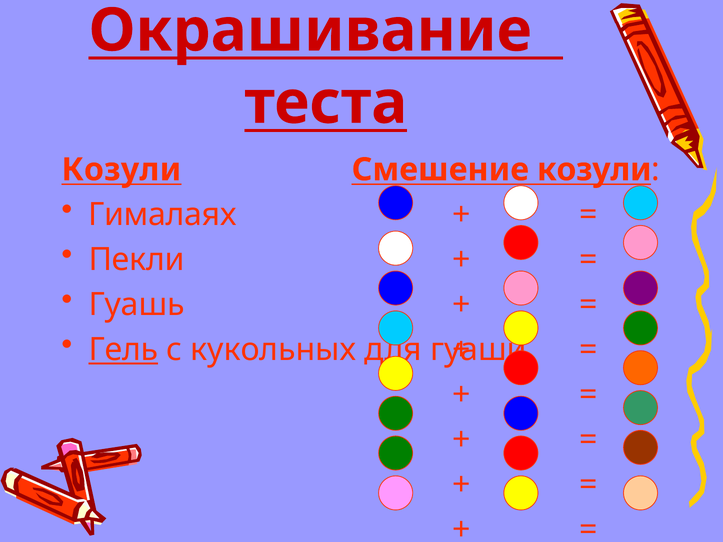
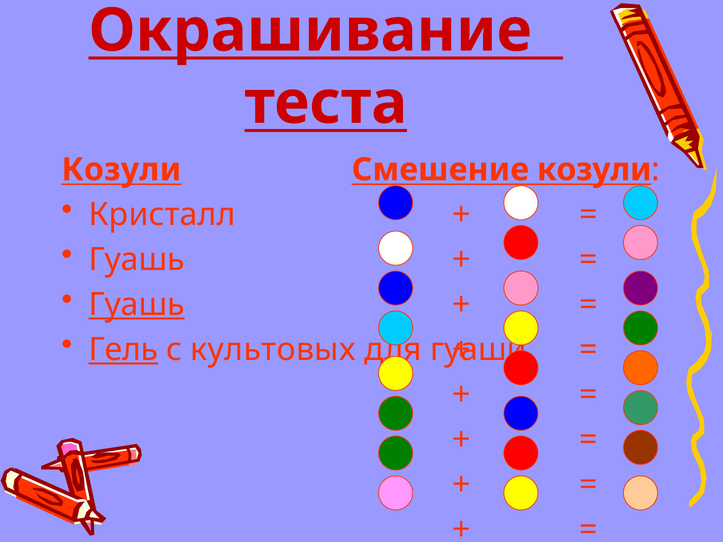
Гималаях: Гималаях -> Кристалл
Пекли at (137, 260): Пекли -> Гуашь
Гуашь at (137, 305) underline: none -> present
кукольных: кукольных -> культовых
